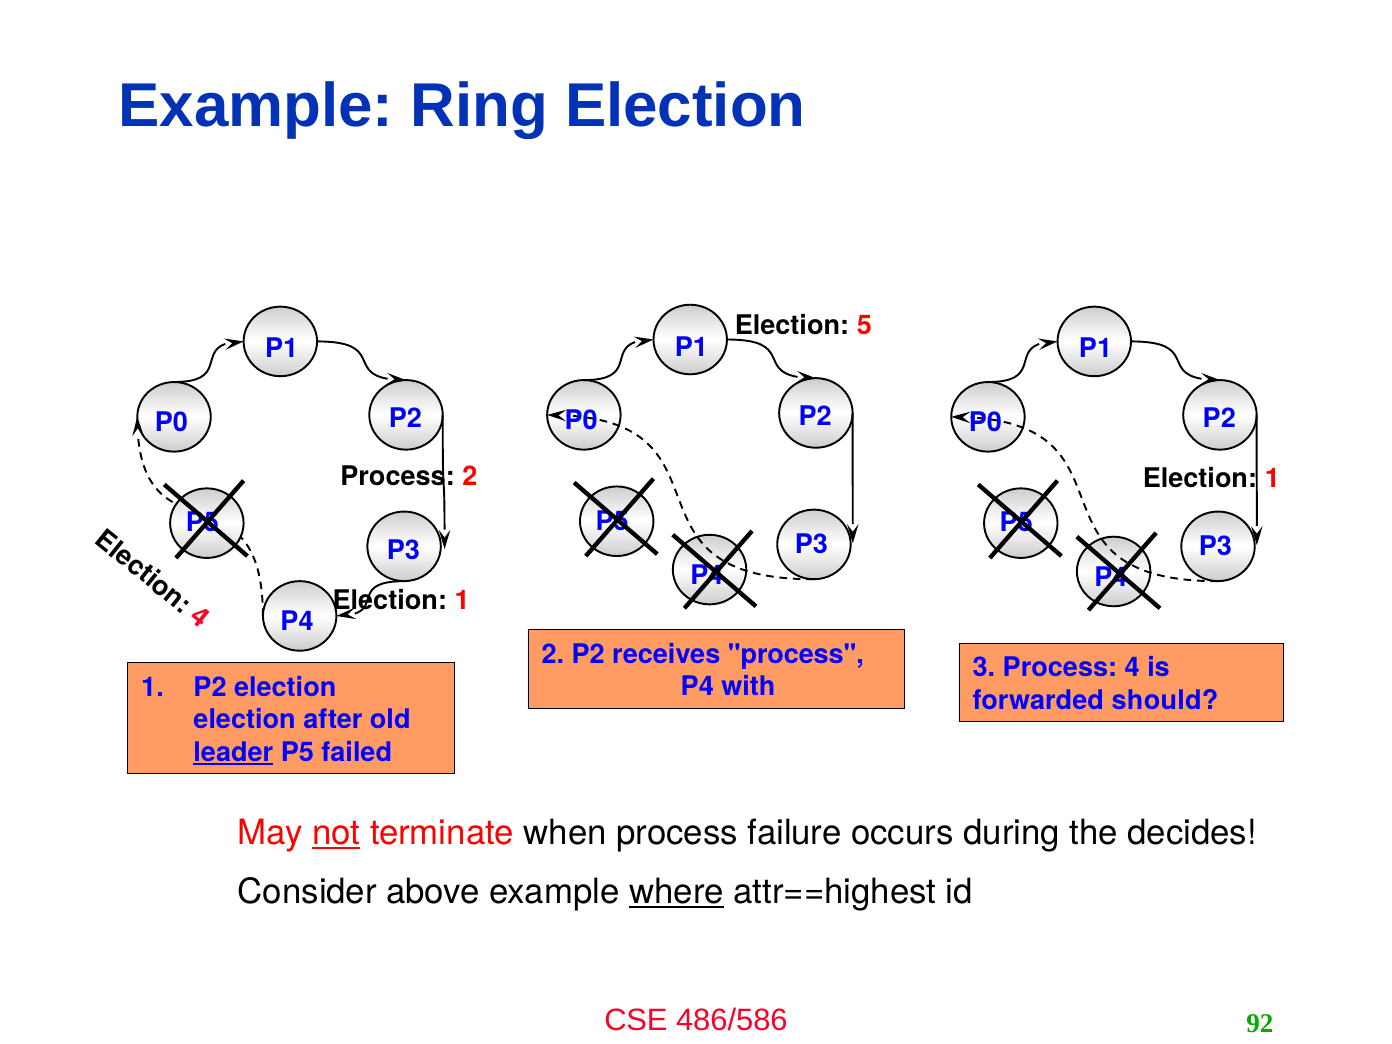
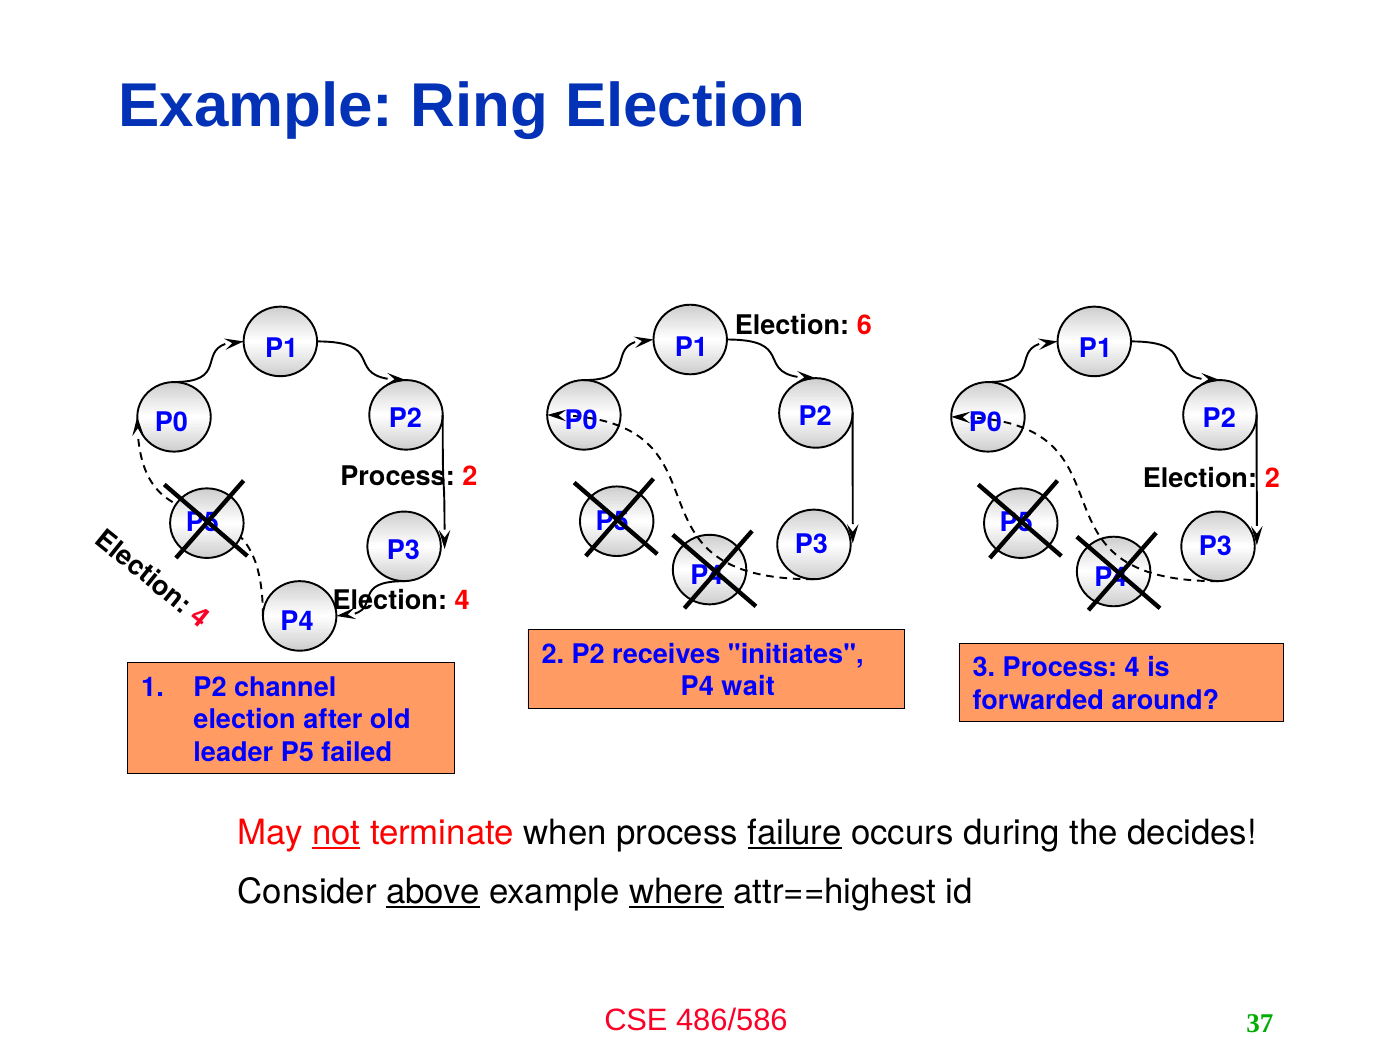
5: 5 -> 6
1 at (1272, 479): 1 -> 2
1 at (462, 600): 1 -> 4
receives process: process -> initiates
with: with -> wait
P2 election: election -> channel
should: should -> around
leader underline: present -> none
failure underline: none -> present
above underline: none -> present
92: 92 -> 37
